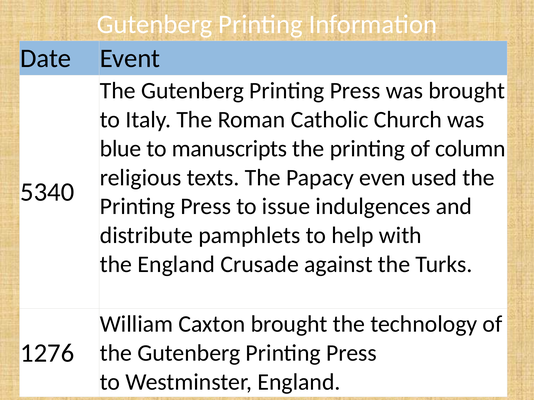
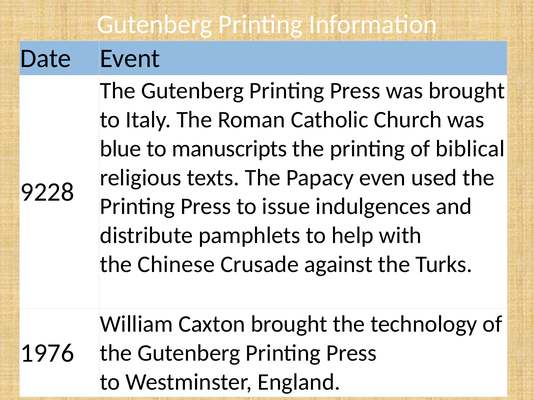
column: column -> biblical
5340: 5340 -> 9228
the England: England -> Chinese
1276: 1276 -> 1976
